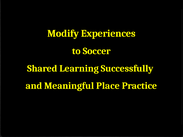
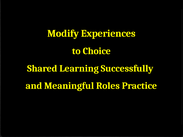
Soccer: Soccer -> Choice
Place: Place -> Roles
